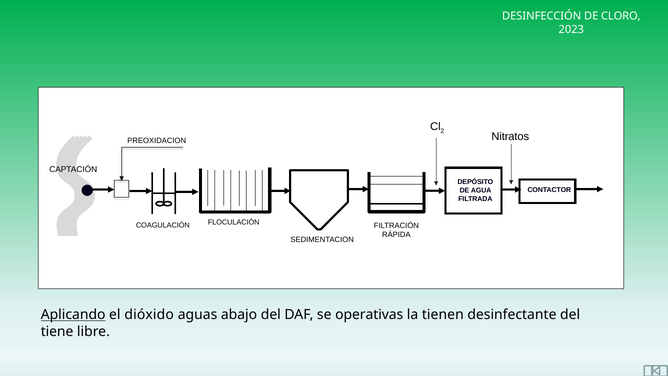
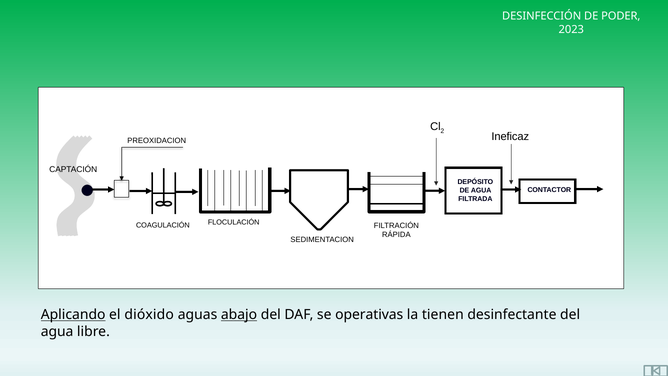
CLORO: CLORO -> PODER
Nitratos: Nitratos -> Ineficaz
abajo underline: none -> present
tiene at (57, 331): tiene -> agua
